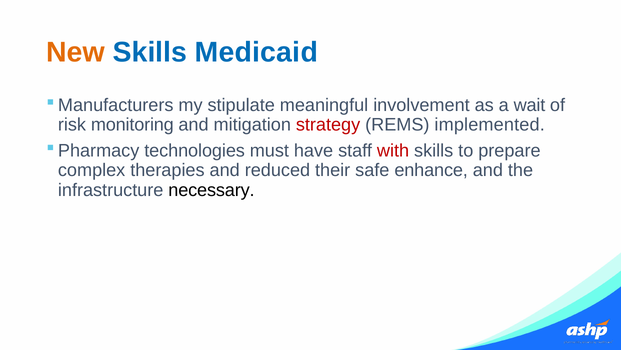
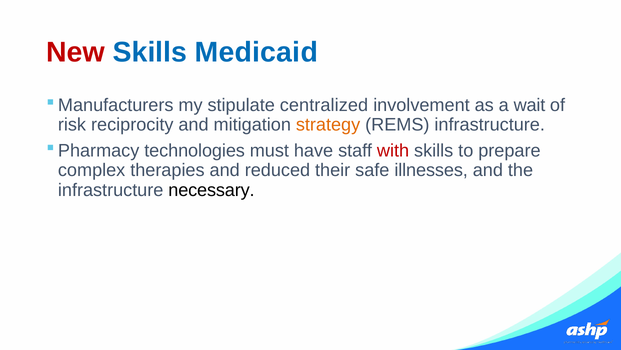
New colour: orange -> red
meaningful: meaningful -> centralized
monitoring: monitoring -> reciprocity
strategy colour: red -> orange
REMS implemented: implemented -> infrastructure
enhance: enhance -> illnesses
